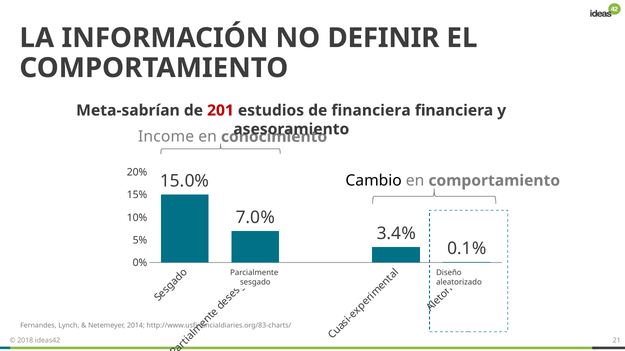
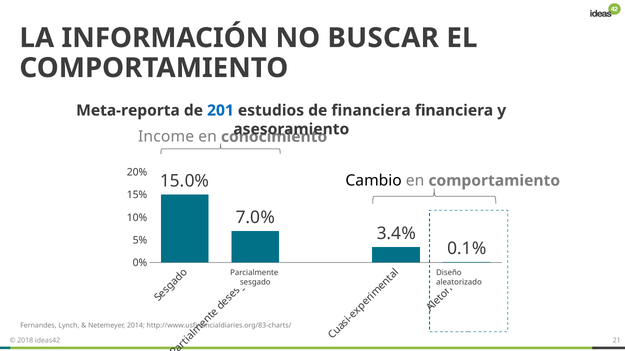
DEFINIR: DEFINIR -> BUSCAR
Meta-sabrían: Meta-sabrían -> Meta-reporta
201 colour: red -> blue
